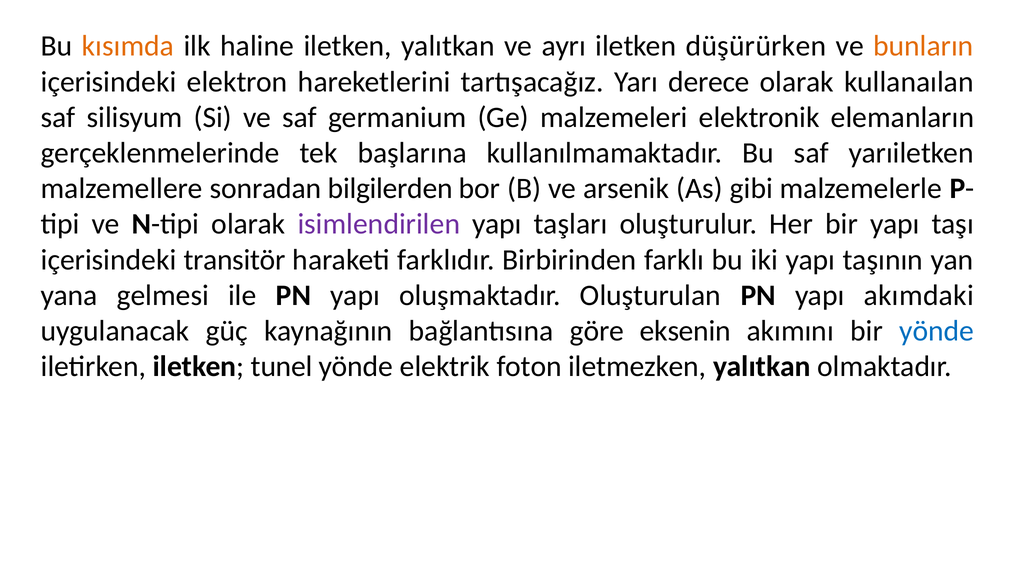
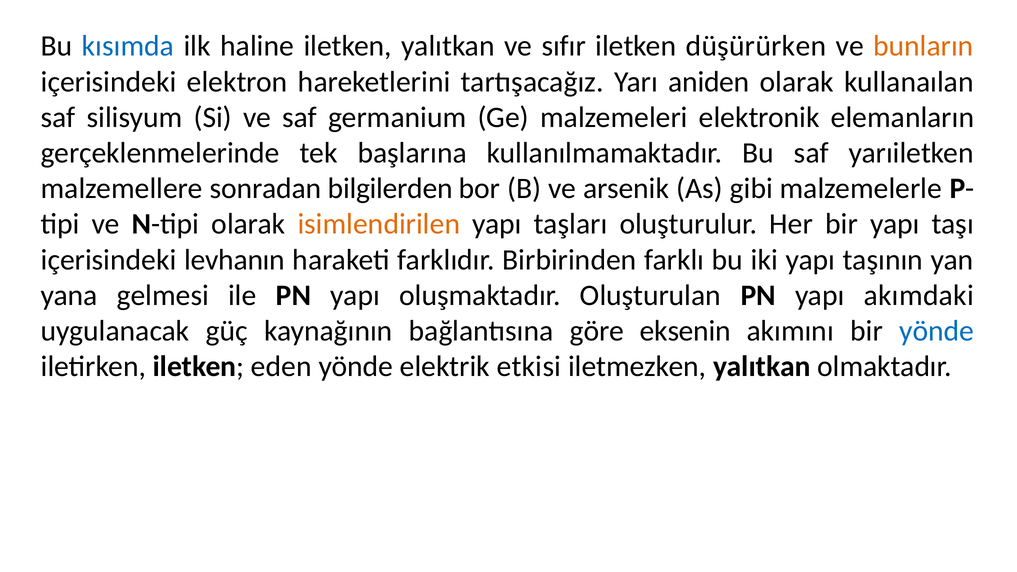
kısımda colour: orange -> blue
ayrı: ayrı -> sıfır
derece: derece -> aniden
isimlendirilen colour: purple -> orange
transitör: transitör -> levhanın
tunel: tunel -> eden
foton: foton -> etkisi
